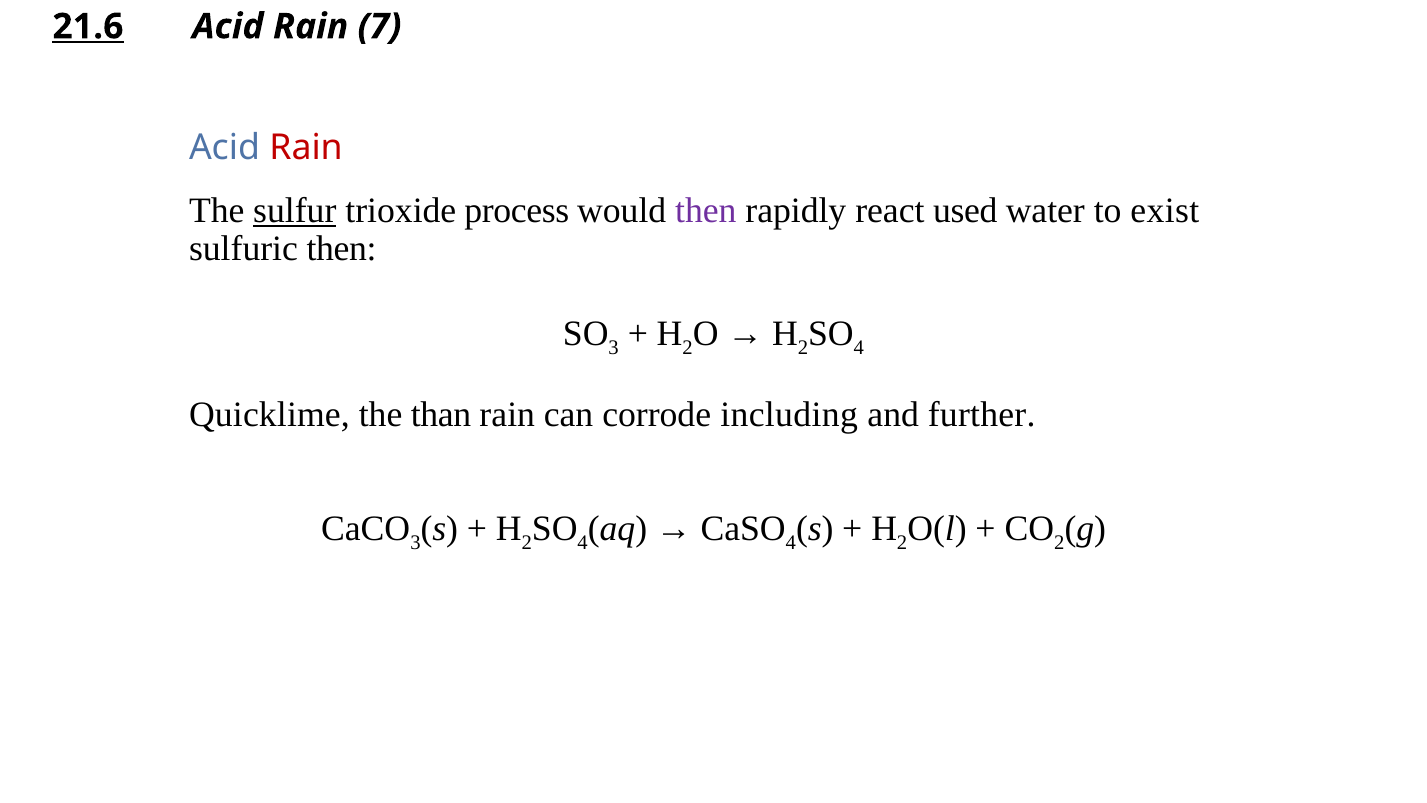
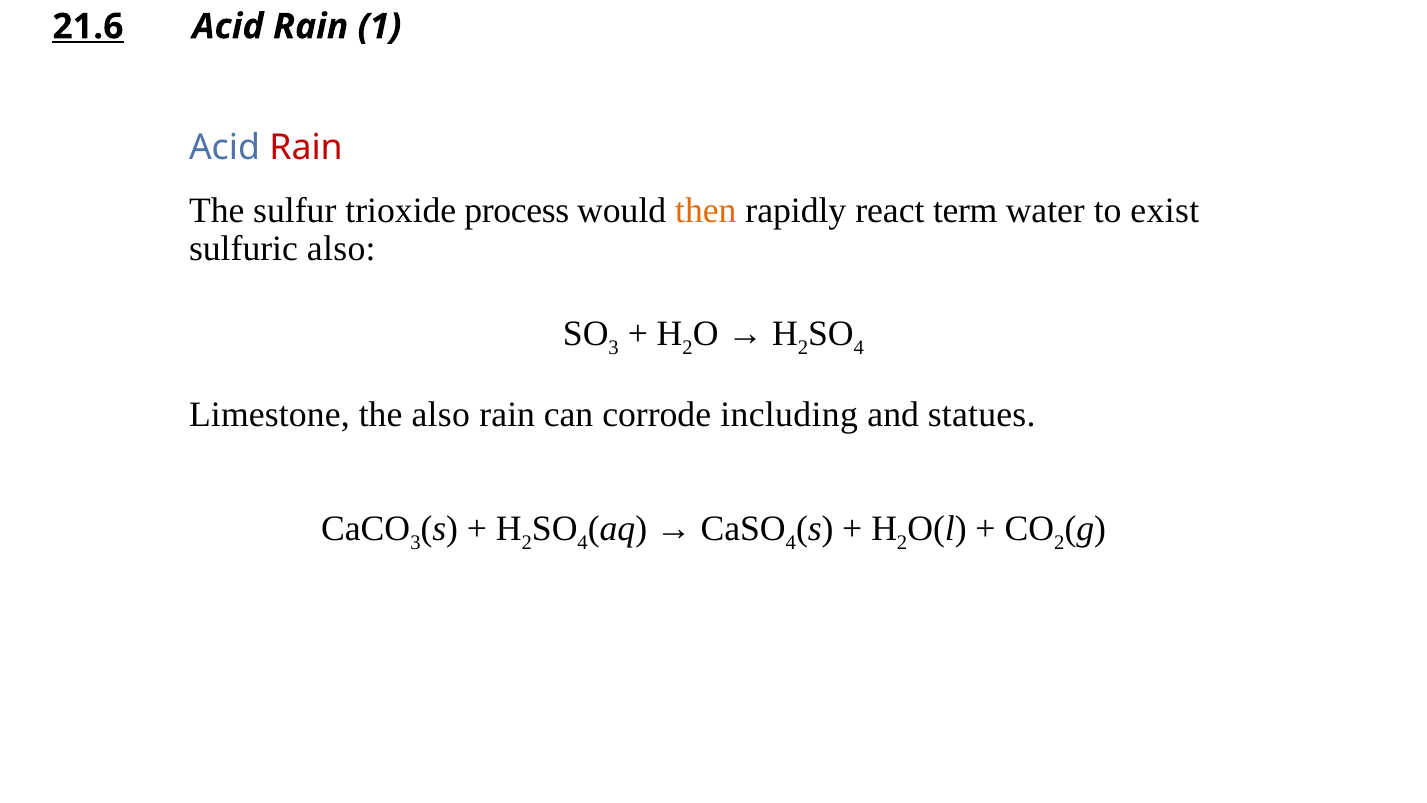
7: 7 -> 1
sulfur underline: present -> none
then at (706, 210) colour: purple -> orange
used: used -> term
sulfuric then: then -> also
Quicklime: Quicklime -> Limestone
the than: than -> also
further: further -> statues
